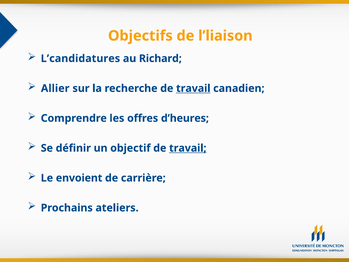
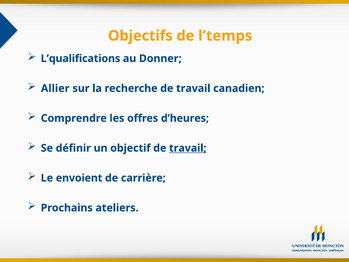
l’liaison: l’liaison -> l’temps
L’candidatures: L’candidatures -> L’qualifications
Richard: Richard -> Donner
travail at (193, 88) underline: present -> none
